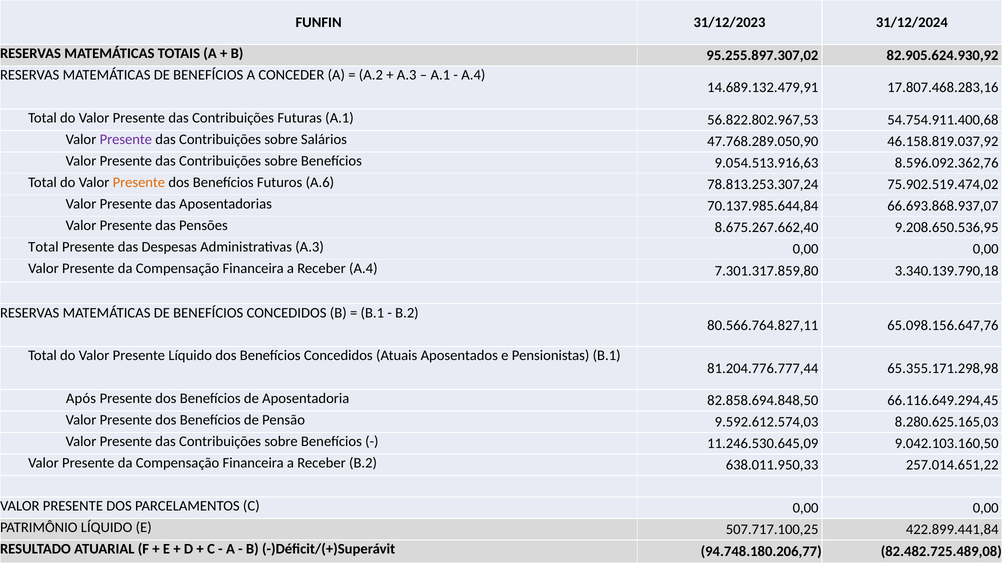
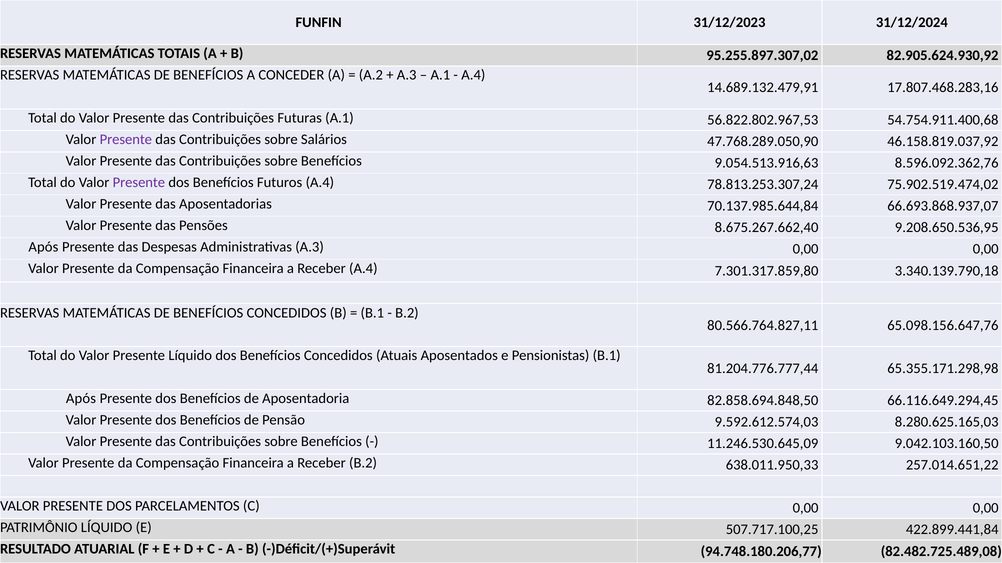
Presente at (139, 183) colour: orange -> purple
Futuros A.6: A.6 -> A.4
Total at (43, 247): Total -> Após
